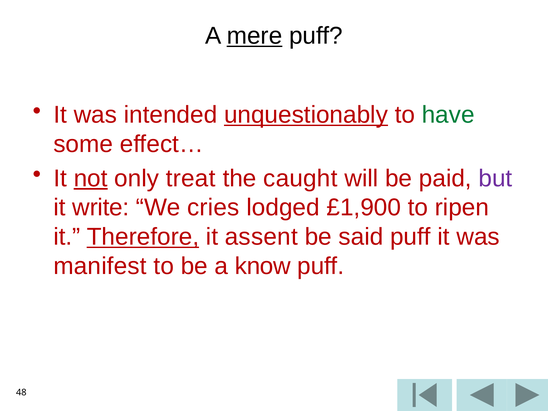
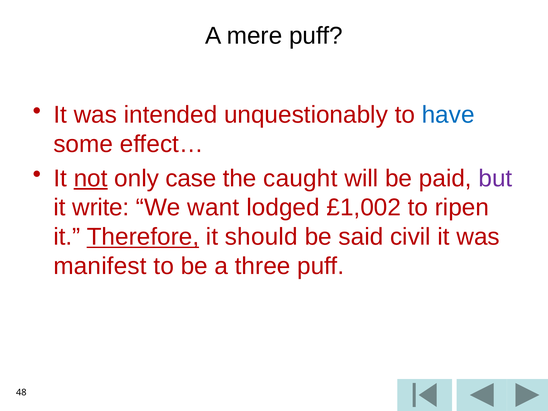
mere underline: present -> none
unquestionably underline: present -> none
have colour: green -> blue
treat: treat -> case
cries: cries -> want
£1,900: £1,900 -> £1,002
assent: assent -> should
said puff: puff -> civil
know: know -> three
